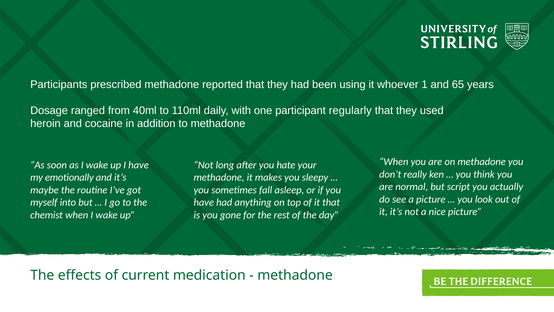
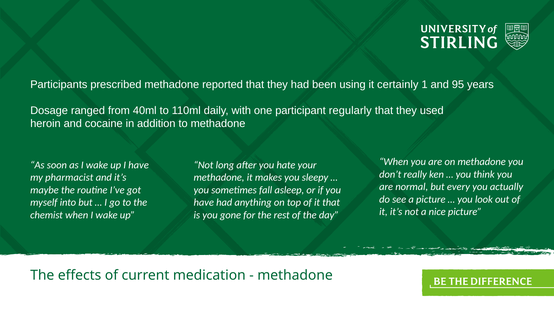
whoever: whoever -> certainly
65: 65 -> 95
emotionally: emotionally -> pharmacist
script: script -> every
